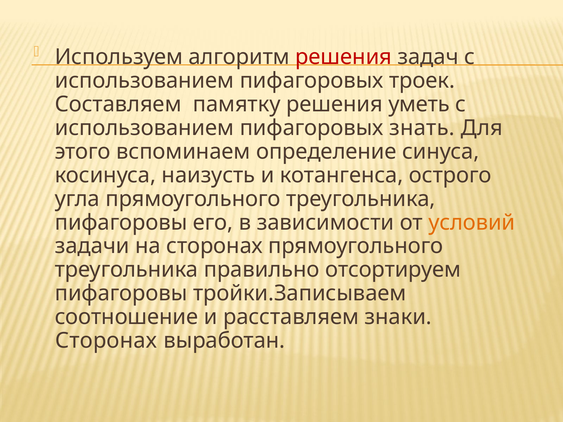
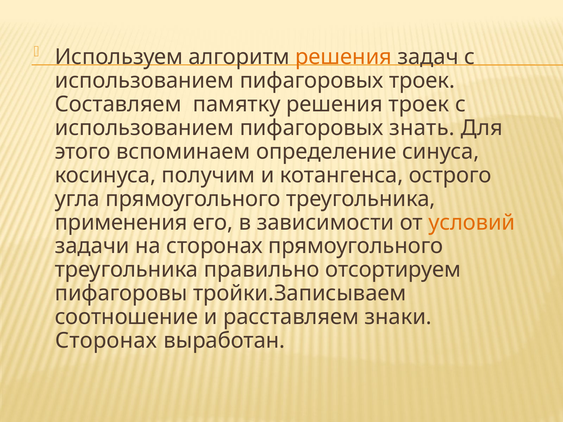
решения at (344, 57) colour: red -> orange
решения уметь: уметь -> троек
наизусть: наизусть -> получим
пифагоровы at (121, 223): пифагоровы -> применения
